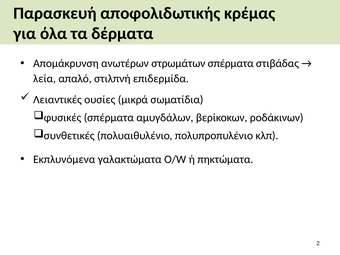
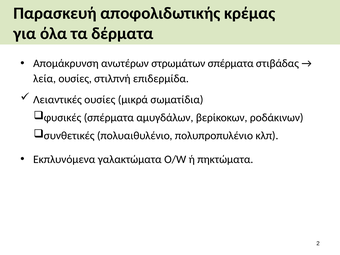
λεία απαλό: απαλό -> ουσίες
